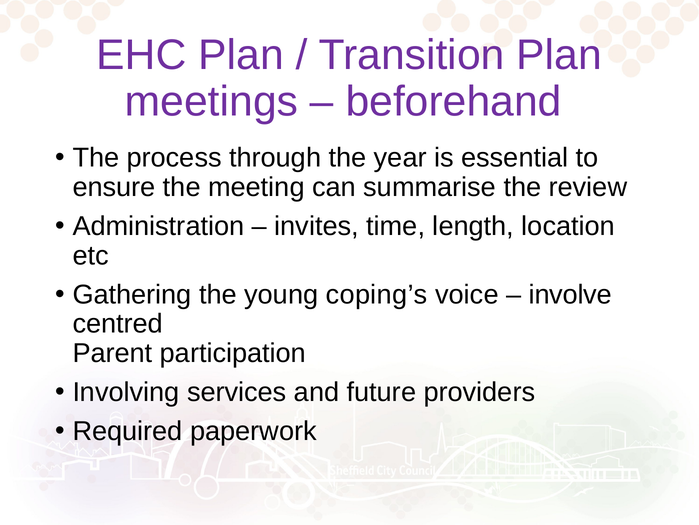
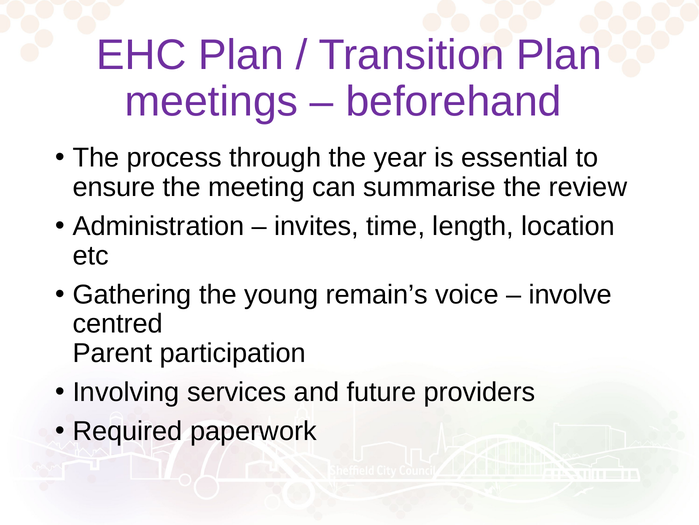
coping’s: coping’s -> remain’s
